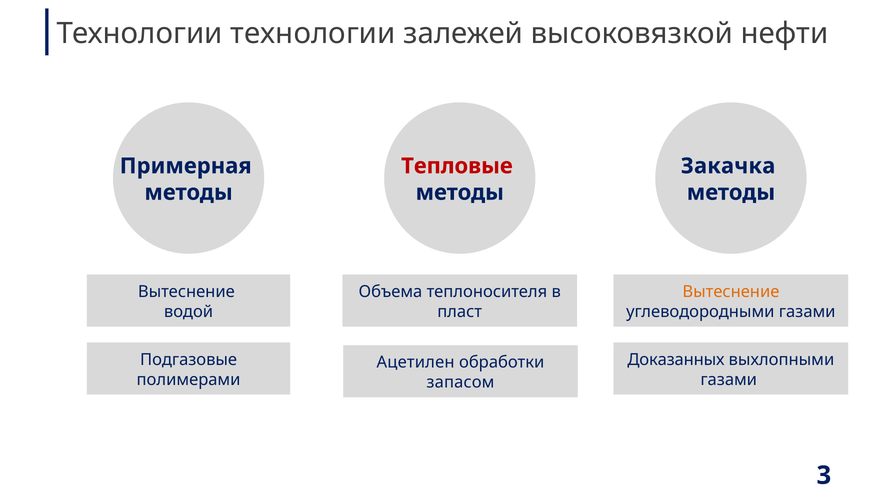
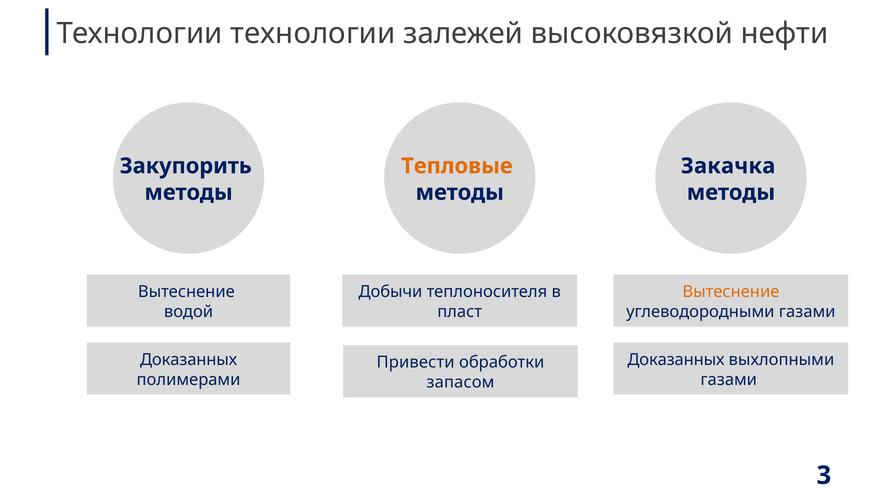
Примерная: Примерная -> Закупорить
Тепловые colour: red -> orange
Объема: Объема -> Добычи
Подгазовые at (189, 360): Подгазовые -> Доказанных
Ацетилен: Ацетилен -> Привести
